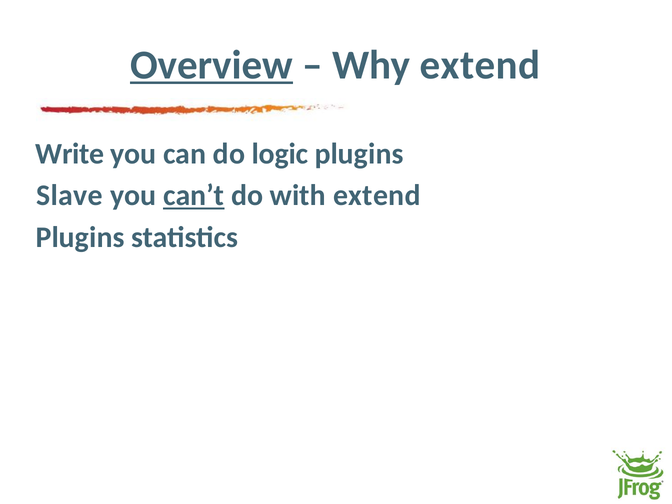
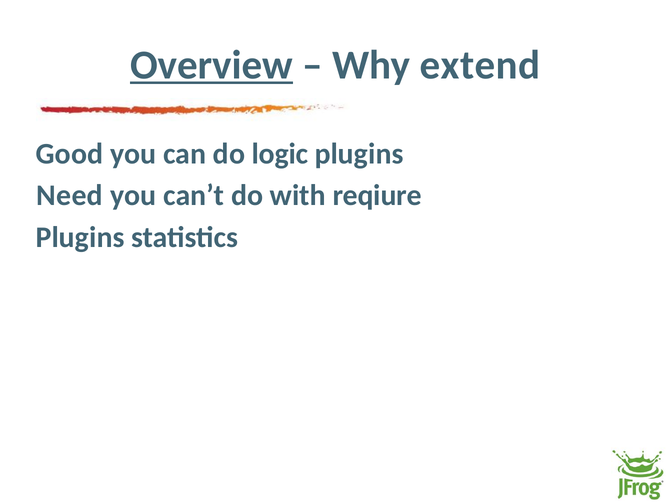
Write: Write -> Good
Slave: Slave -> Need
can’t underline: present -> none
with extend: extend -> reqiure
